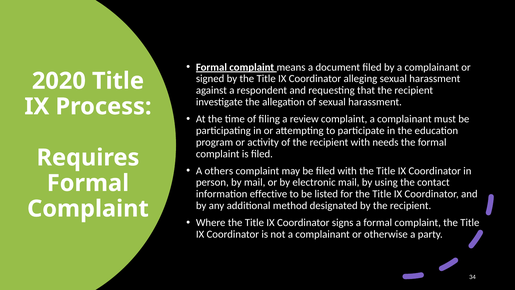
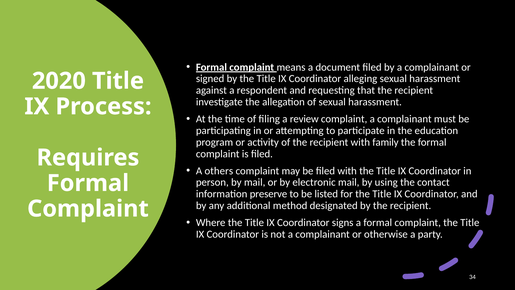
needs: needs -> family
effective: effective -> preserve
